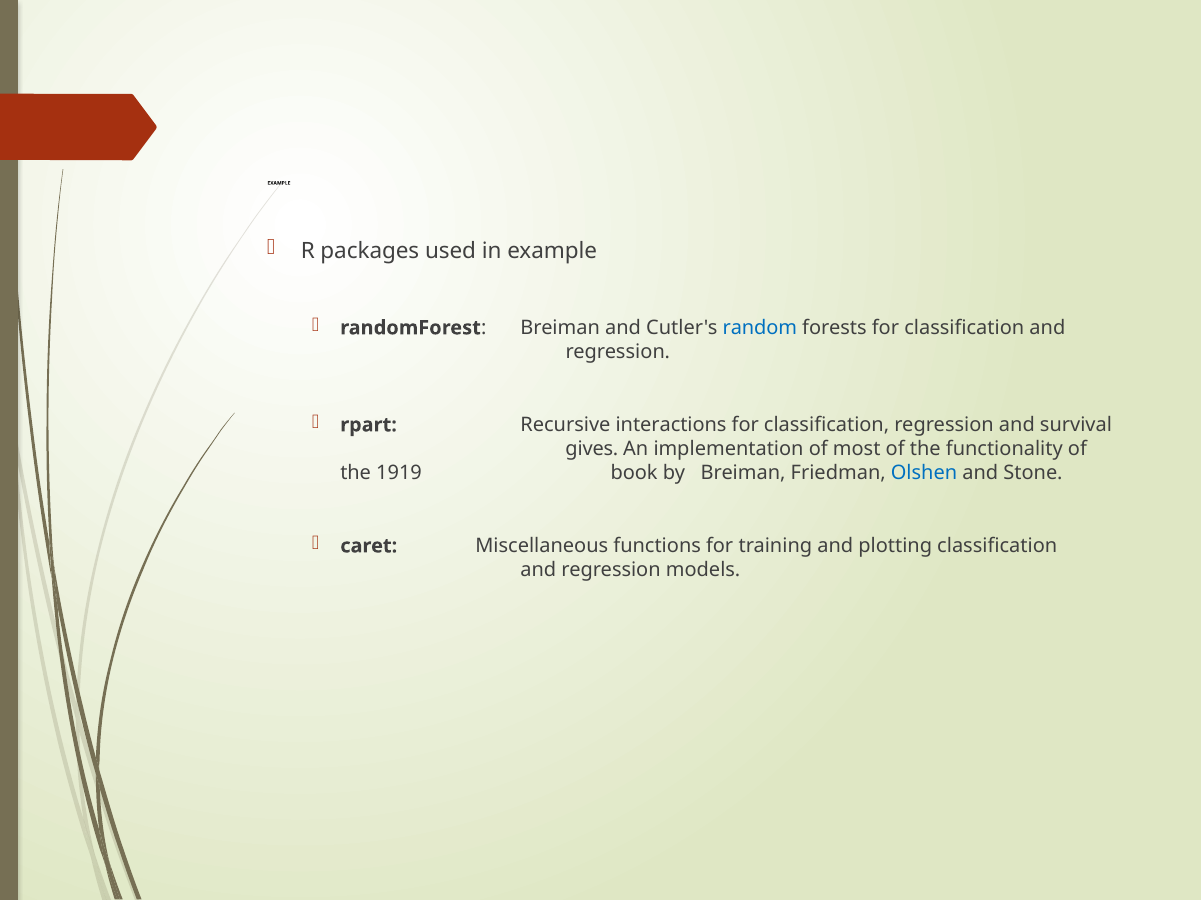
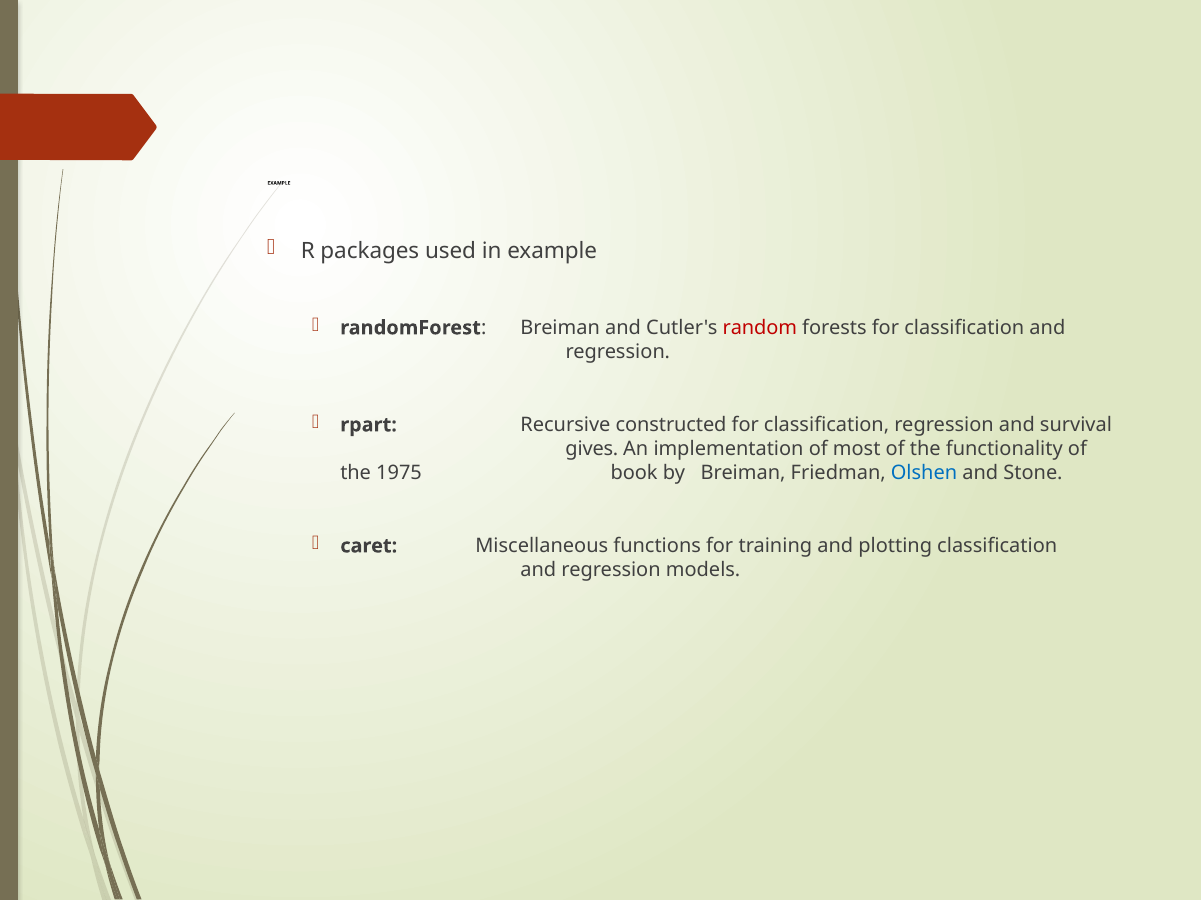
random colour: blue -> red
interactions: interactions -> constructed
1919: 1919 -> 1975
